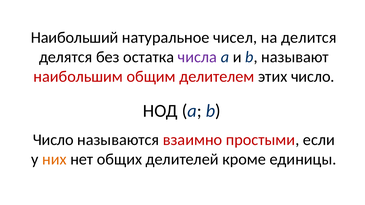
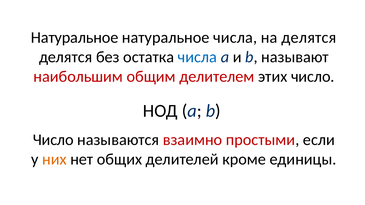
Наибольший at (75, 38): Наибольший -> Натуральное
натуральное чисел: чисел -> числа
на делится: делится -> делятся
числа at (197, 57) colour: purple -> blue
